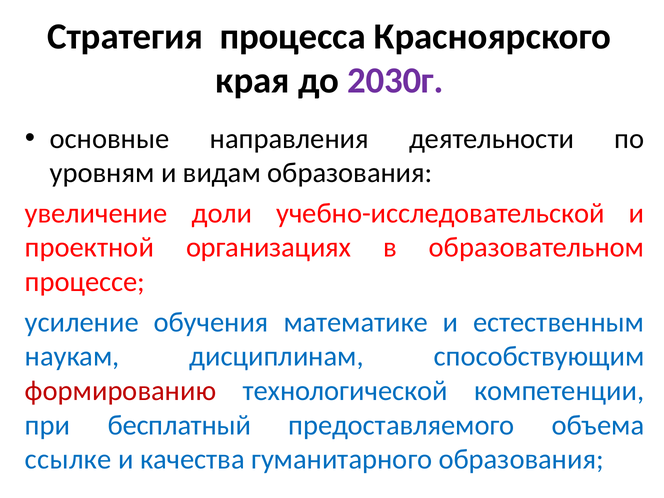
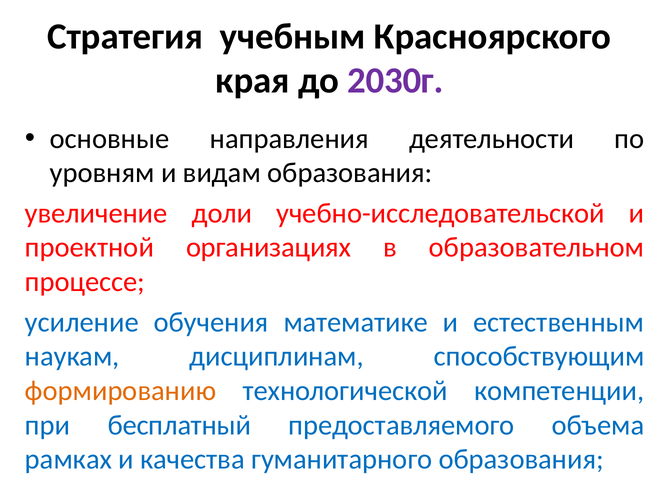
процесса: процесса -> учебным
формированию colour: red -> orange
ссылке: ссылке -> рамках
